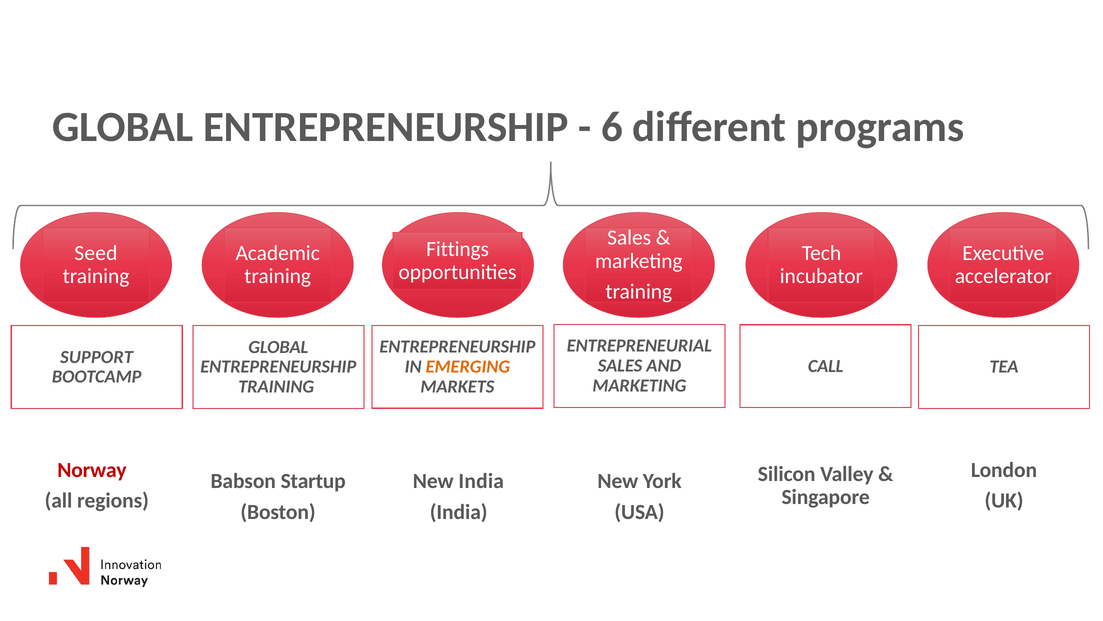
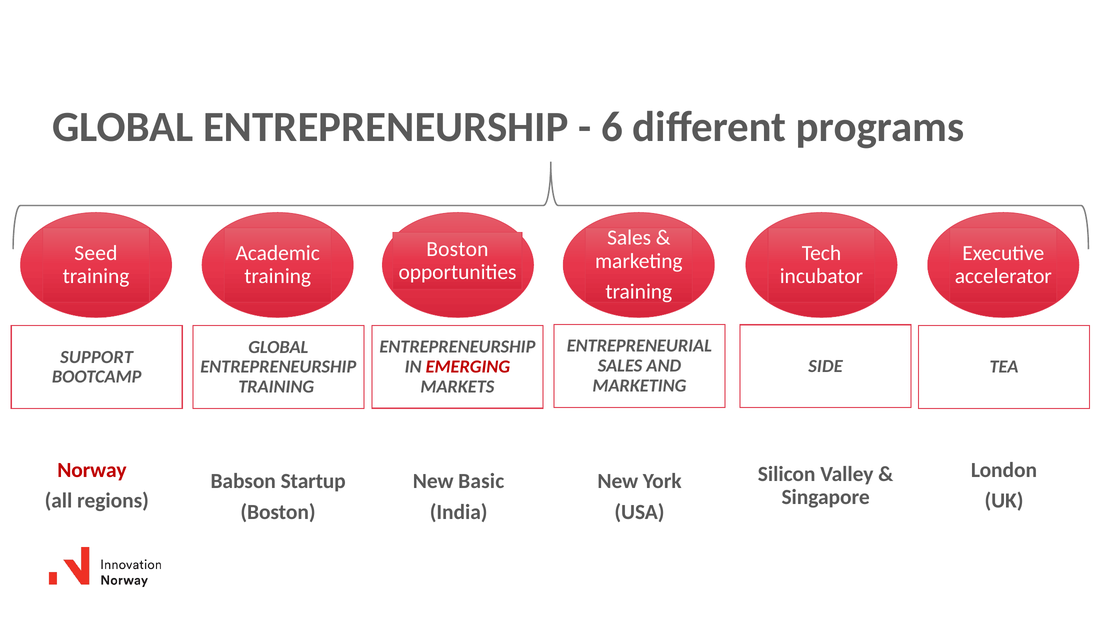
Fittings at (458, 249): Fittings -> Boston
CALL: CALL -> SIDE
EMERGING colour: orange -> red
New India: India -> Basic
